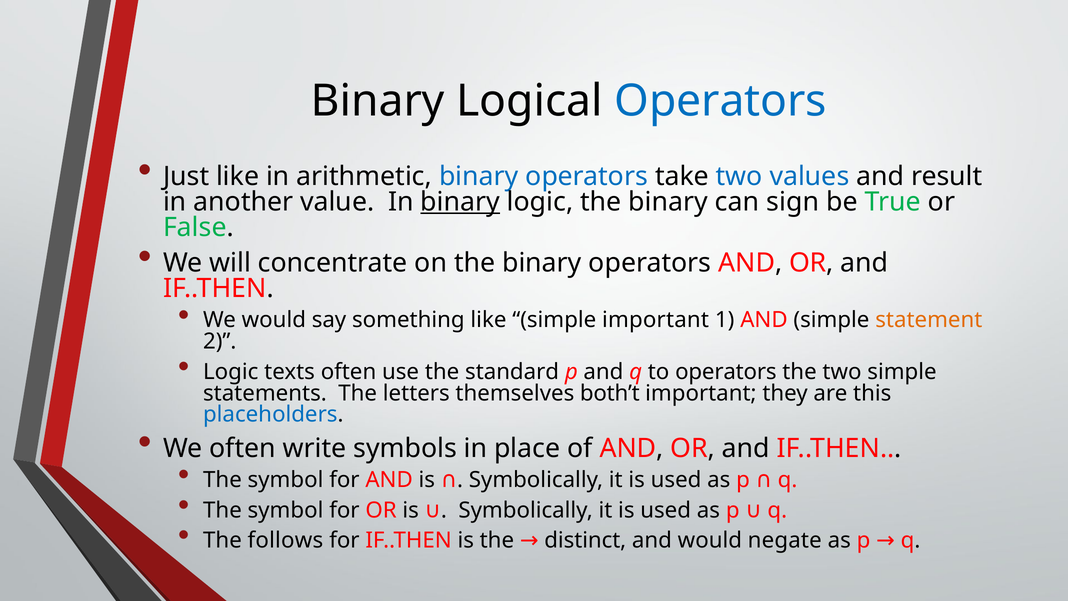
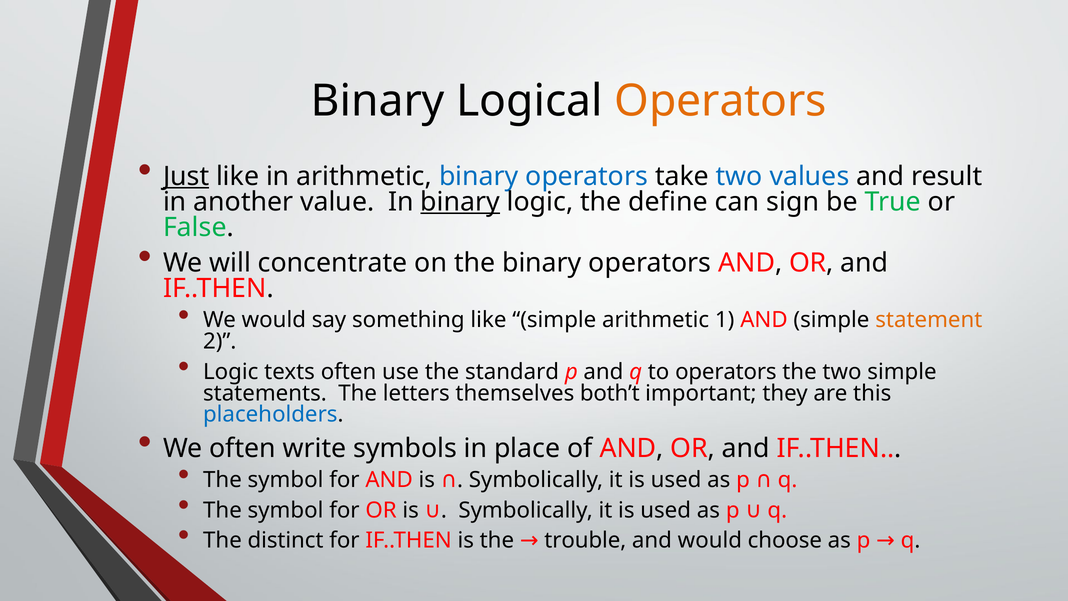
Operators at (721, 101) colour: blue -> orange
Just underline: none -> present
logic the binary: binary -> define
simple important: important -> arithmetic
follows: follows -> distinct
distinct: distinct -> trouble
negate: negate -> choose
